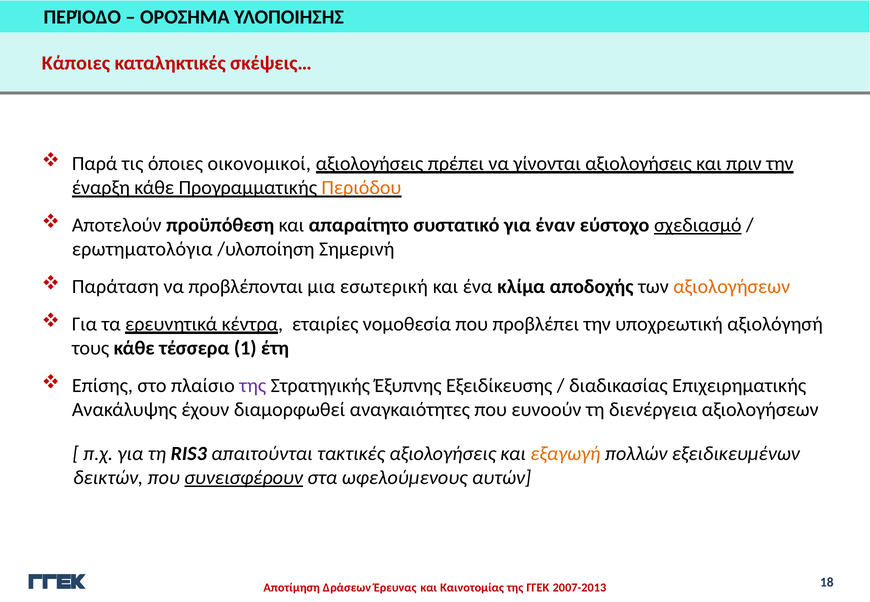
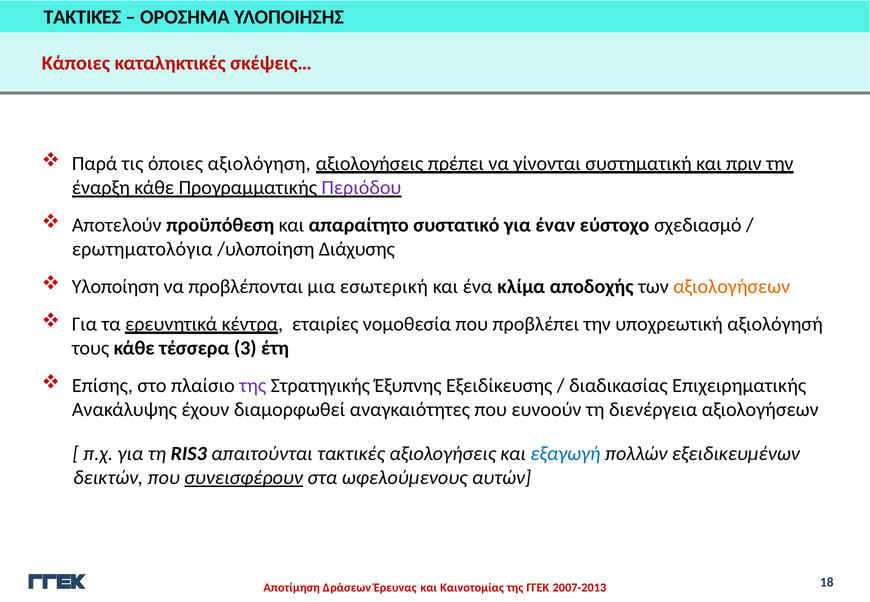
ΠΕΡΊΟΔΟ at (82, 17): ΠΕΡΊΟΔΟ -> ΤΑΚΤΙΚΈΣ
οικονομικοί: οικονομικοί -> αξιολόγηση
γίνονται αξιολογήσεις: αξιολογήσεις -> συστηματική
Περιόδου colour: orange -> purple
σχεδιασμό underline: present -> none
Σημερινή: Σημερινή -> Διάχυσης
Παράταση: Παράταση -> Υλοποίηση
1: 1 -> 3
εξαγωγή colour: orange -> blue
